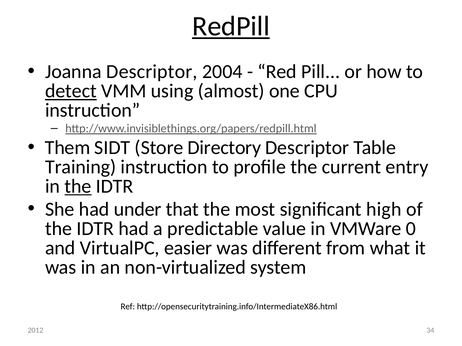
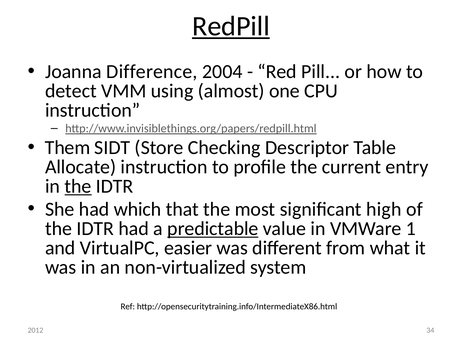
Joanna Descriptor: Descriptor -> Difference
detect underline: present -> none
Directory: Directory -> Checking
Training: Training -> Allocate
under: under -> which
predictable underline: none -> present
0: 0 -> 1
